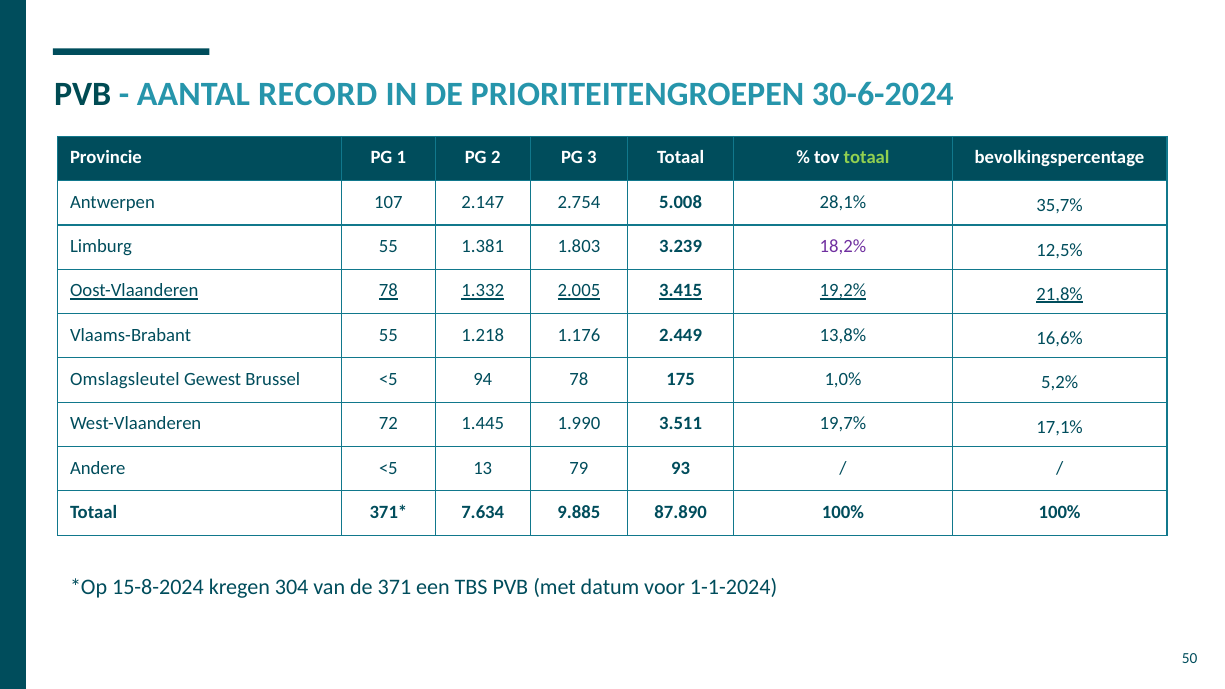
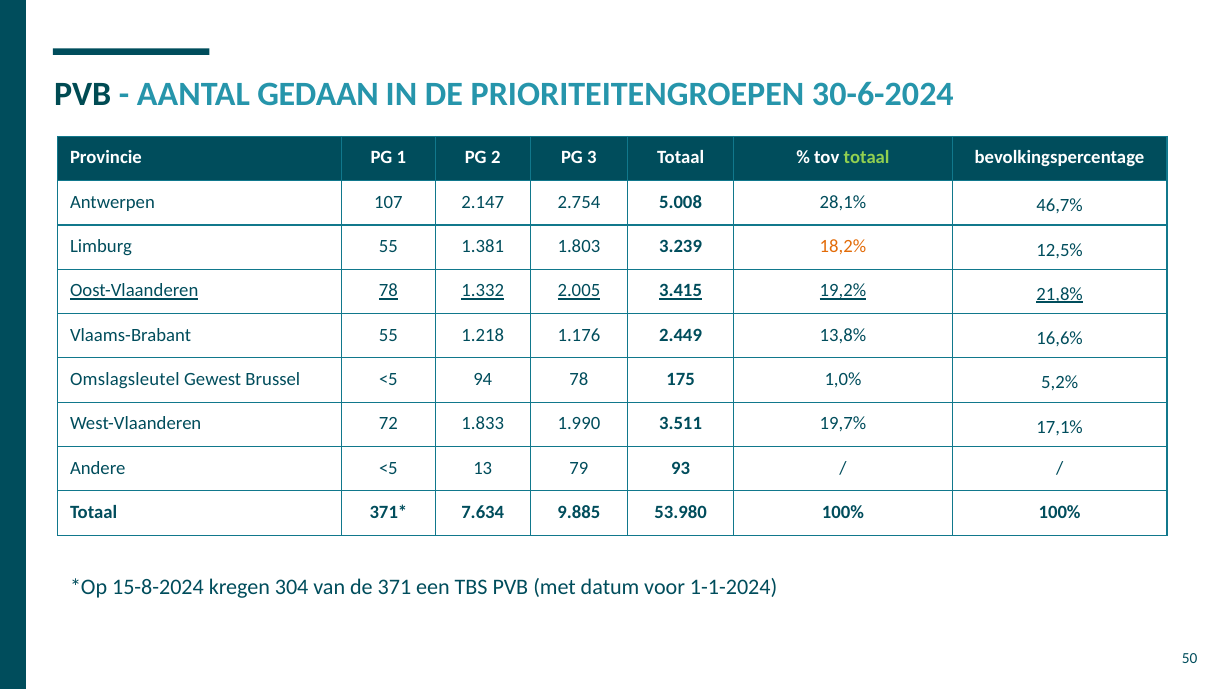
RECORD: RECORD -> GEDAAN
35,7%: 35,7% -> 46,7%
18,2% colour: purple -> orange
1.445: 1.445 -> 1.833
87.890: 87.890 -> 53.980
